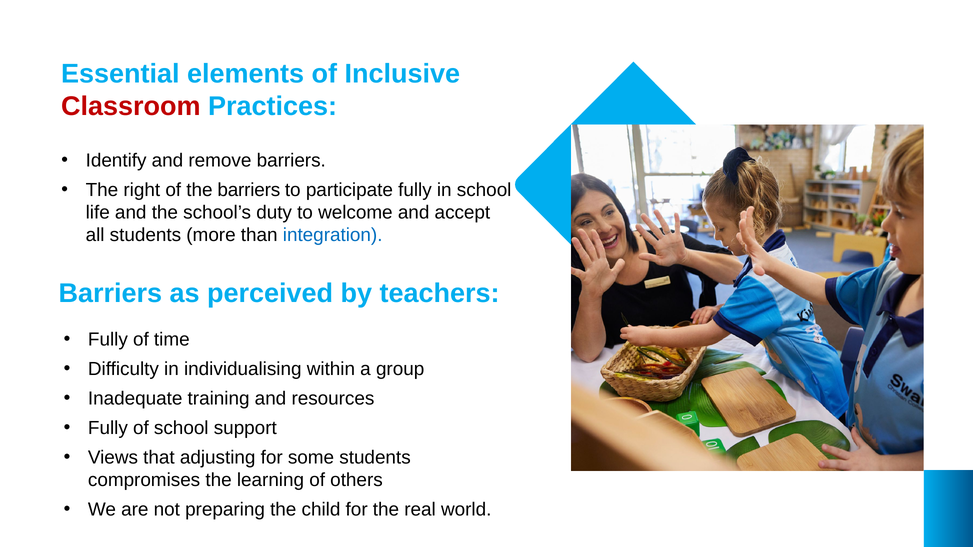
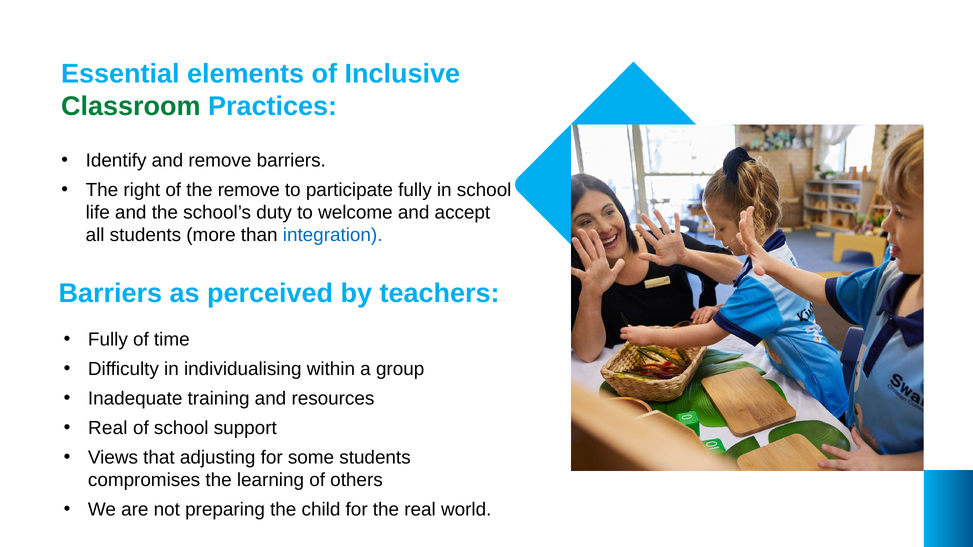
Classroom colour: red -> green
the barriers: barriers -> remove
Fully at (108, 428): Fully -> Real
